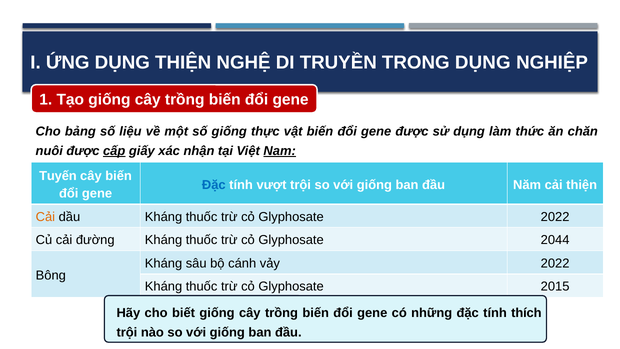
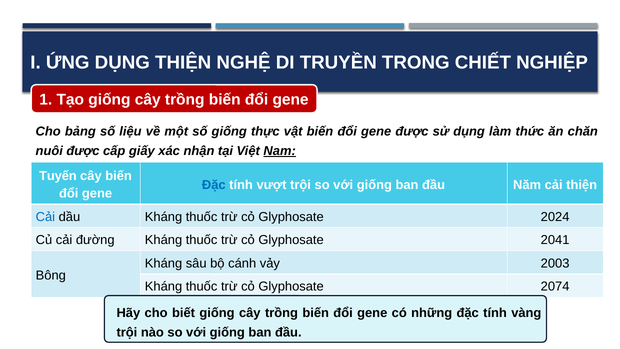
TRONG DỤNG: DỤNG -> CHIẾT
cấp underline: present -> none
Cải at (45, 217) colour: orange -> blue
Glyphosate 2022: 2022 -> 2024
2044: 2044 -> 2041
vảy 2022: 2022 -> 2003
2015: 2015 -> 2074
thích: thích -> vàng
